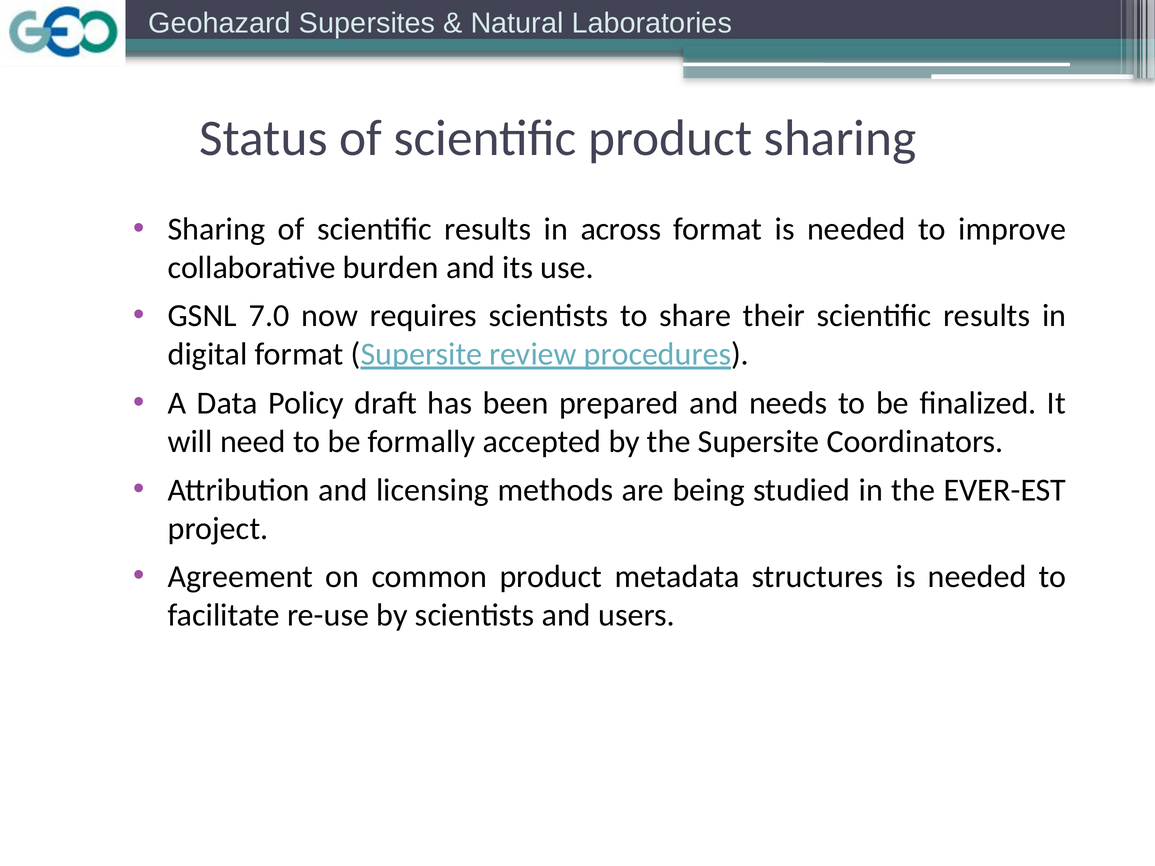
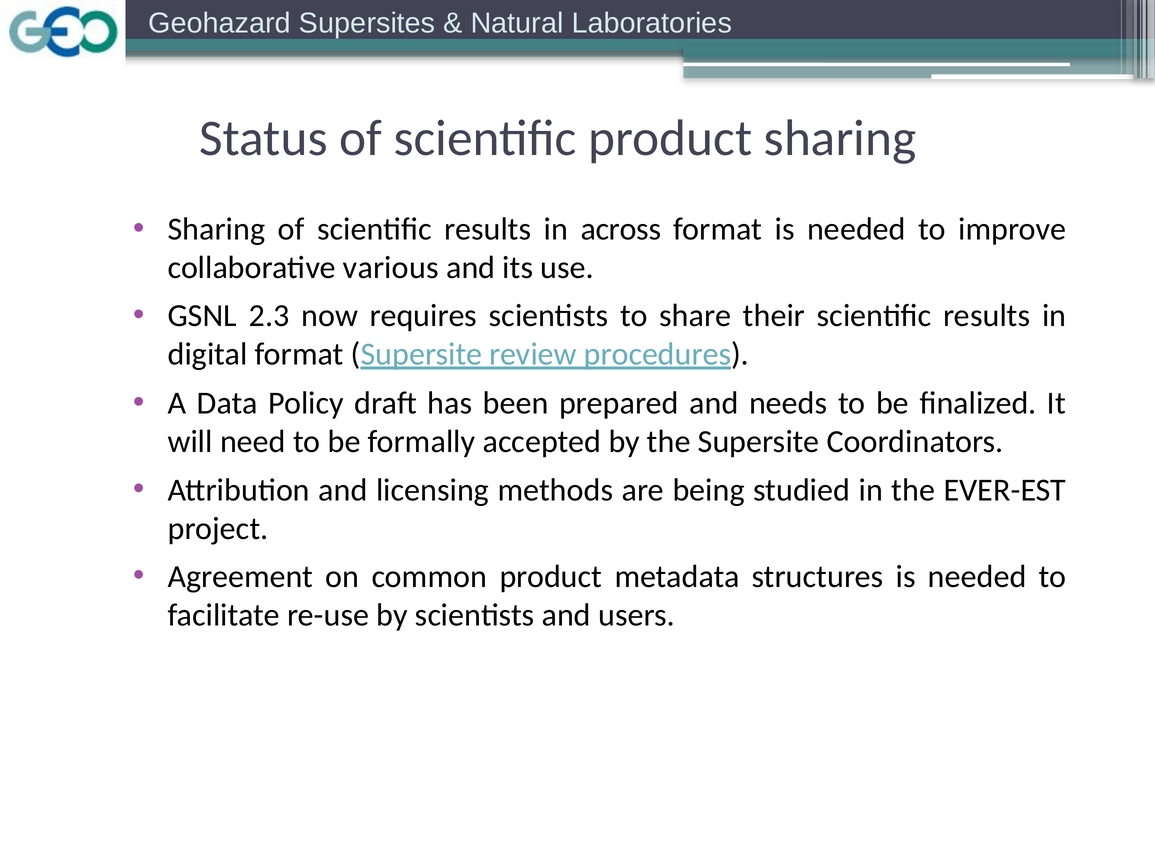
burden: burden -> various
7.0: 7.0 -> 2.3
